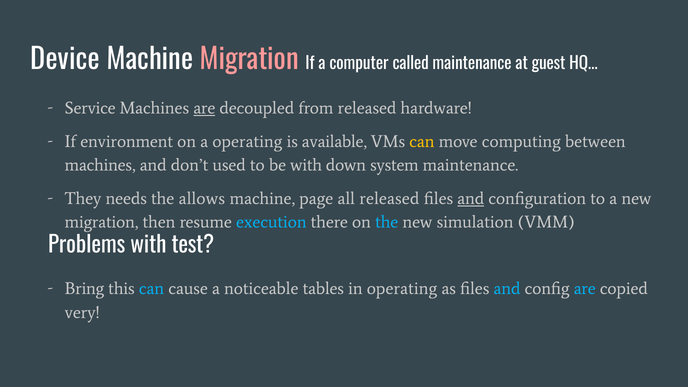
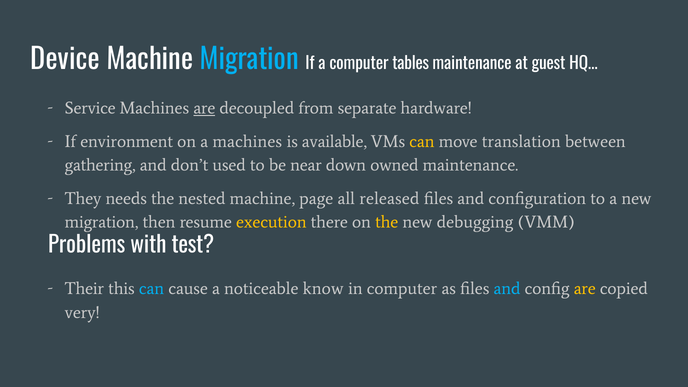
Migration at (249, 60) colour: pink -> light blue
called: called -> tables
from released: released -> separate
a operating: operating -> machines
computing: computing -> translation
machines at (100, 165): machines -> gathering
be with: with -> near
system: system -> owned
allows: allows -> nested
and at (471, 199) underline: present -> none
execution colour: light blue -> yellow
the at (387, 222) colour: light blue -> yellow
simulation: simulation -> debugging
Bring: Bring -> Their
tables: tables -> know
in operating: operating -> computer
are at (585, 289) colour: light blue -> yellow
